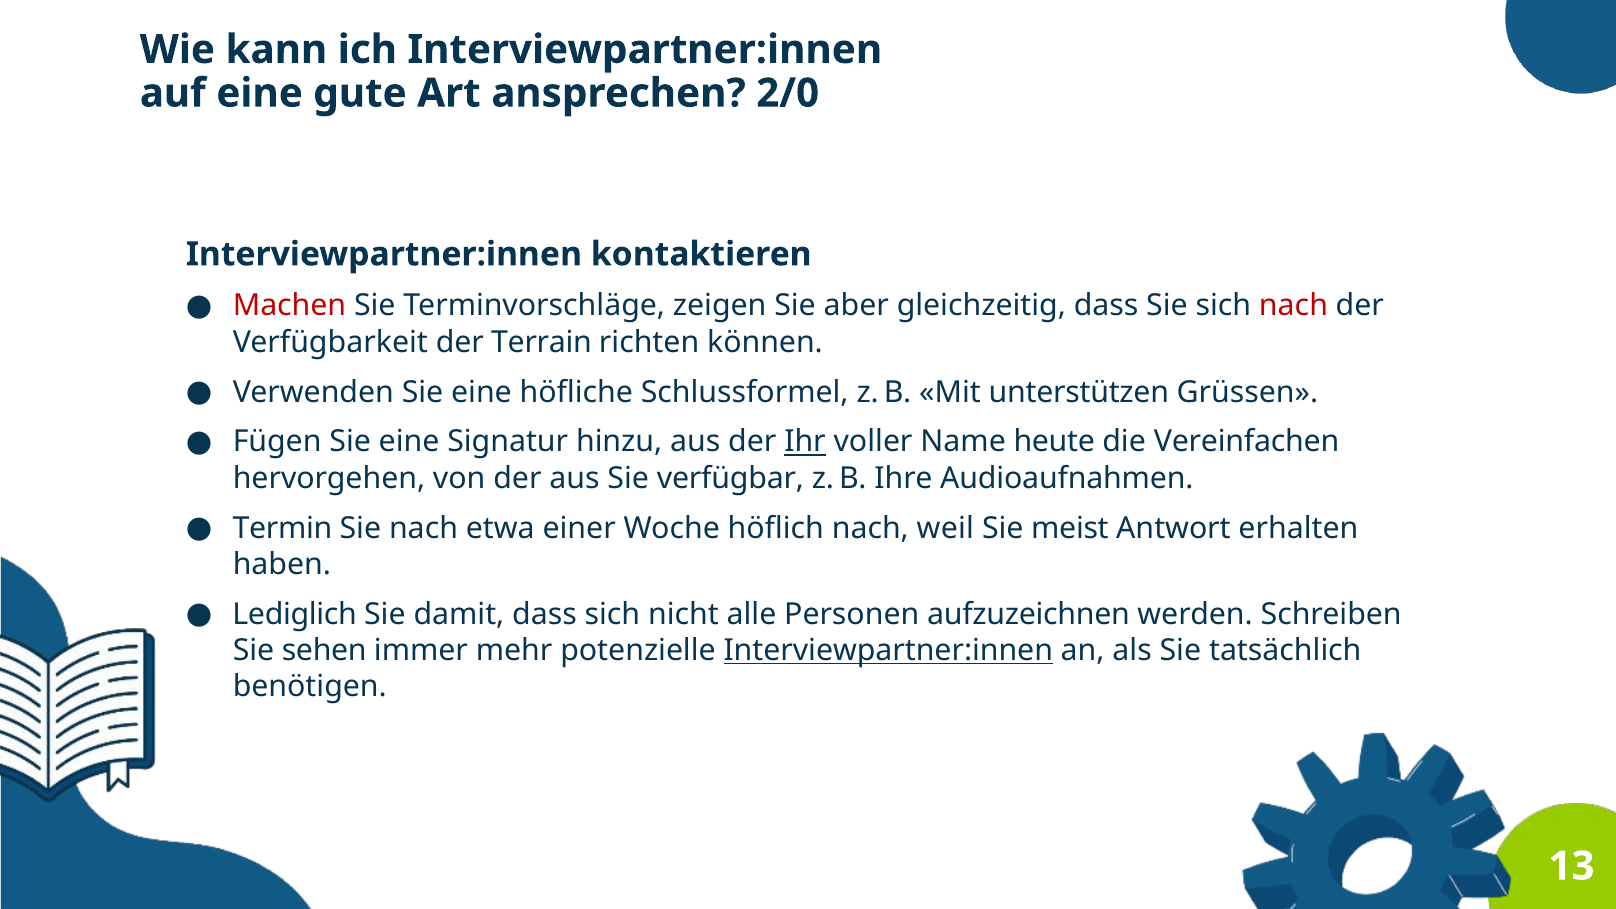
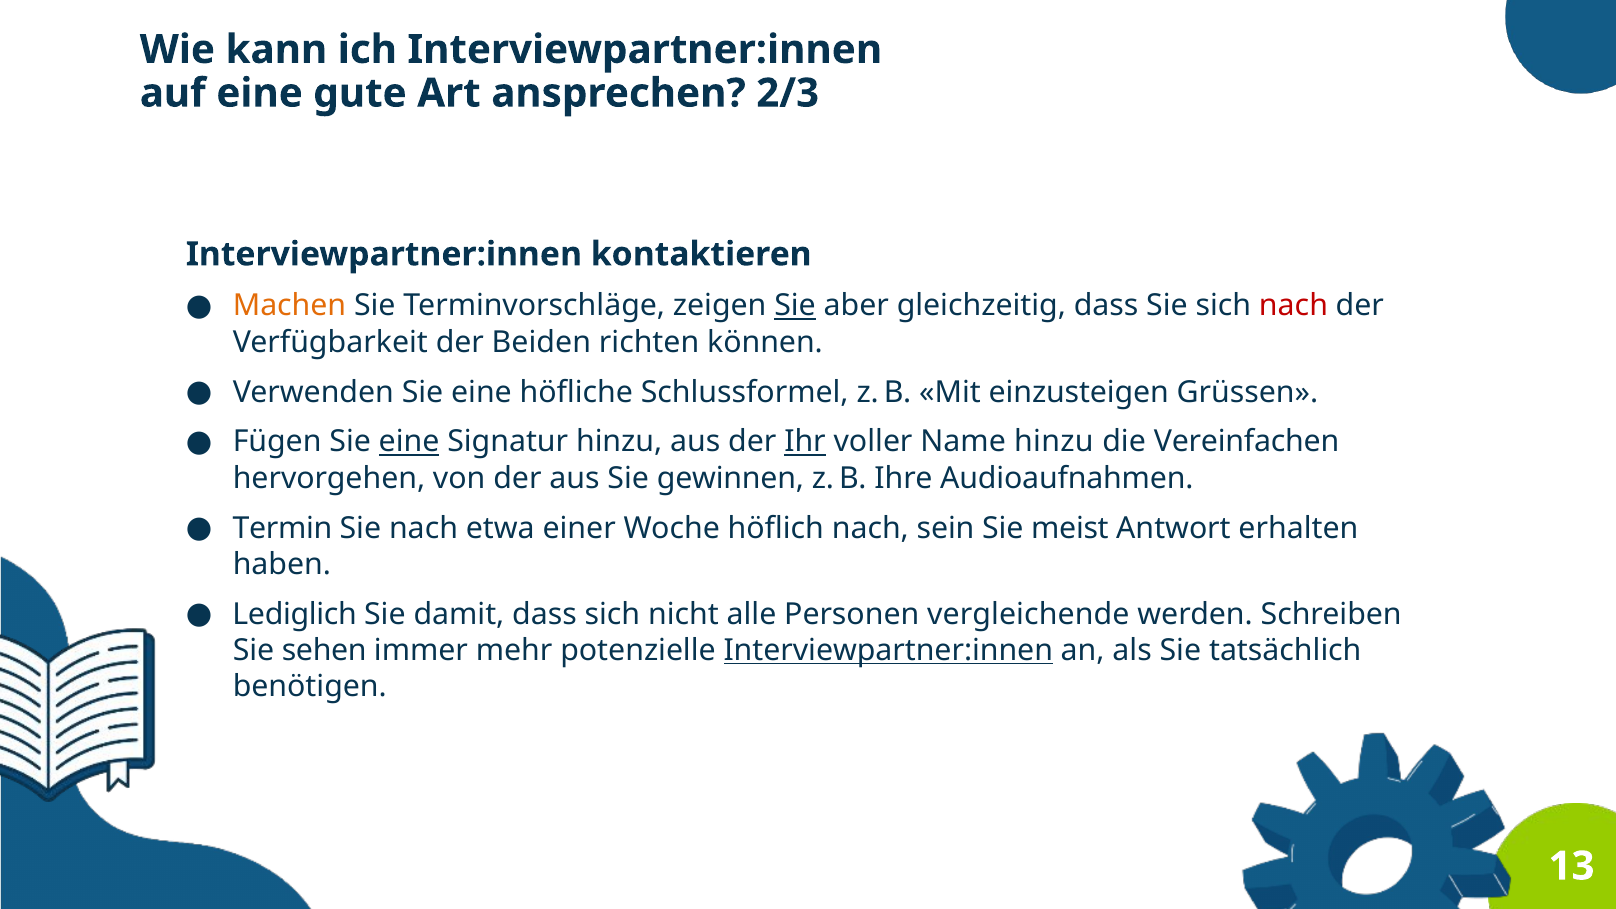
2/0: 2/0 -> 2/3
Machen colour: red -> orange
Sie at (795, 306) underline: none -> present
Terrain: Terrain -> Beiden
unterstützen: unterstützen -> einzusteigen
eine at (409, 442) underline: none -> present
Name heute: heute -> hinzu
verfügbar: verfügbar -> gewinnen
weil: weil -> sein
aufzuzeichnen: aufzuzeichnen -> vergleichende
